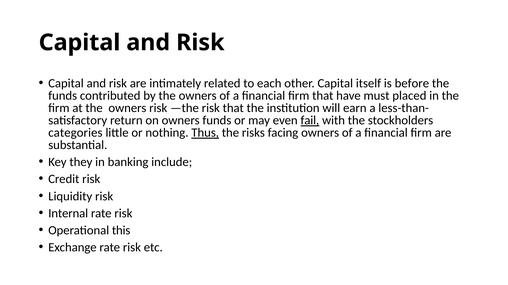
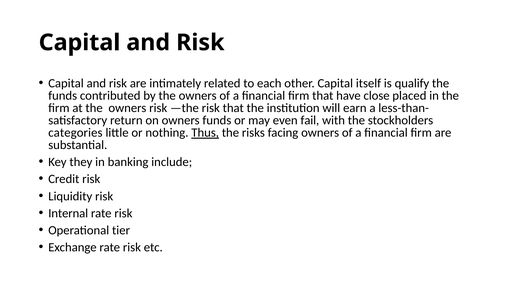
before: before -> qualify
must: must -> close
fail underline: present -> none
this: this -> tier
